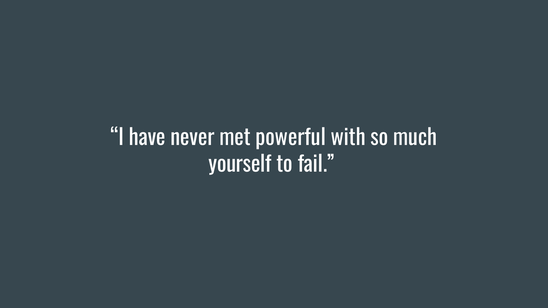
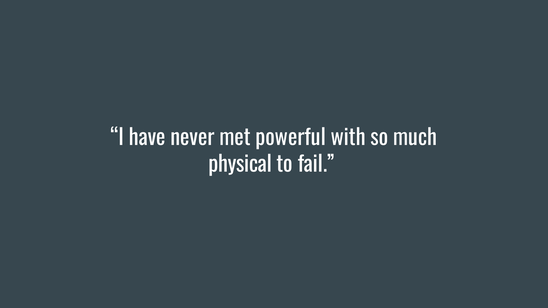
yourself: yourself -> physical
